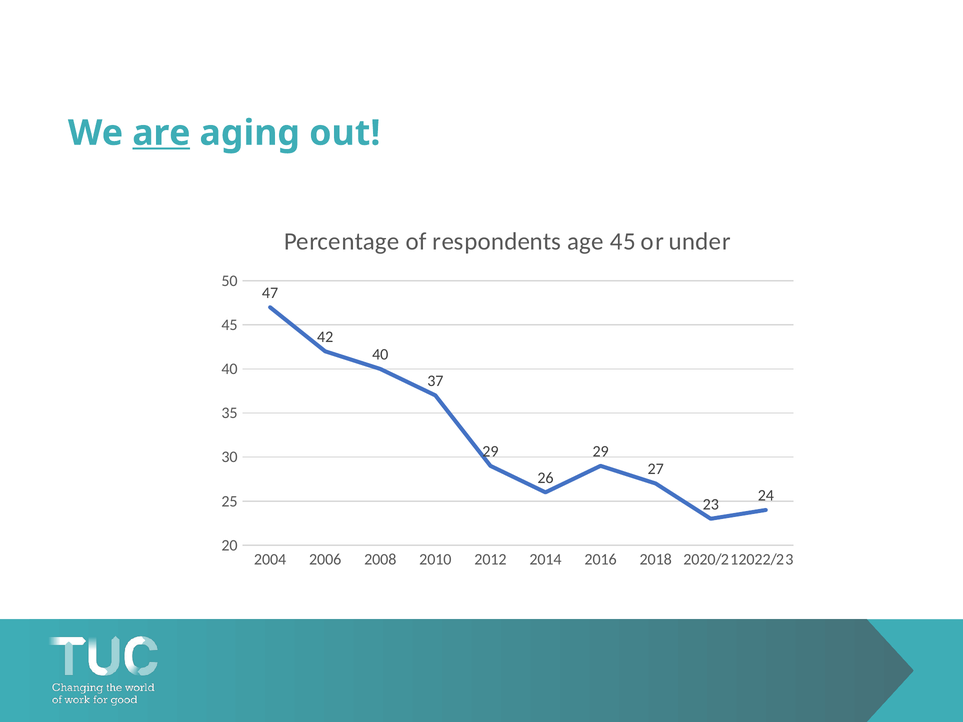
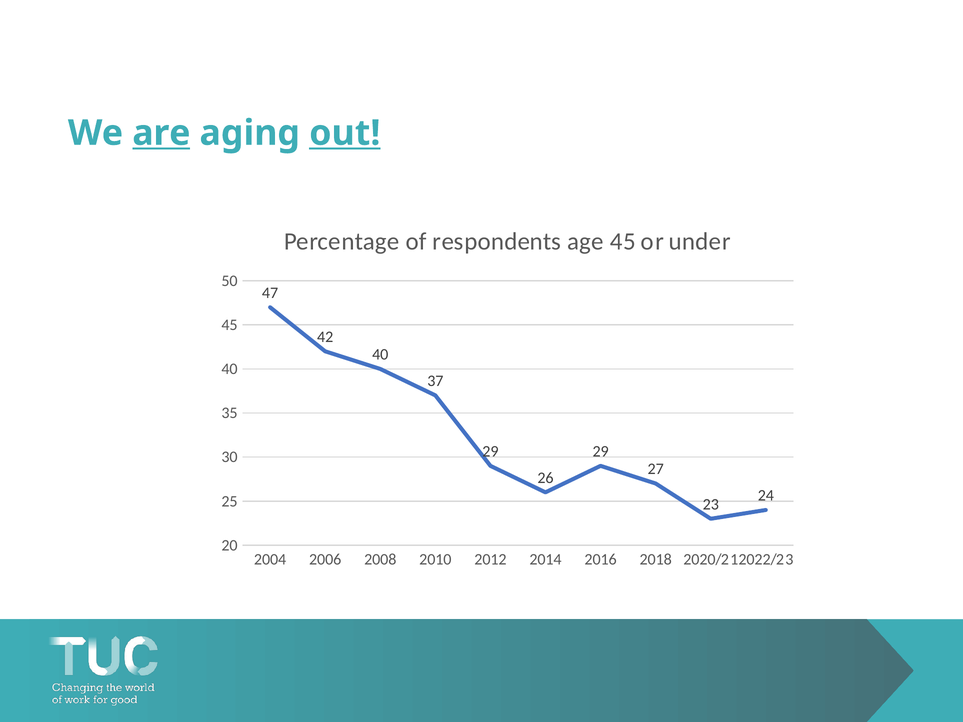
out underline: none -> present
